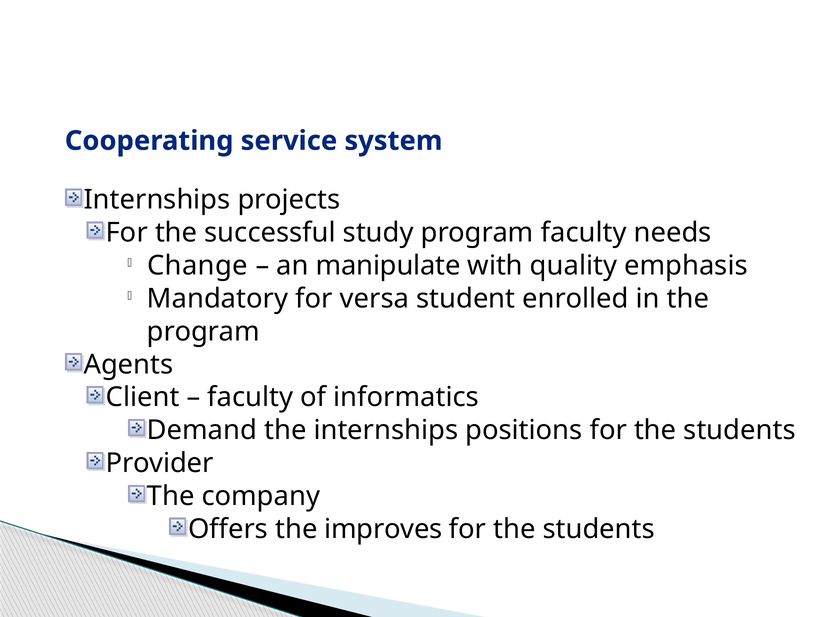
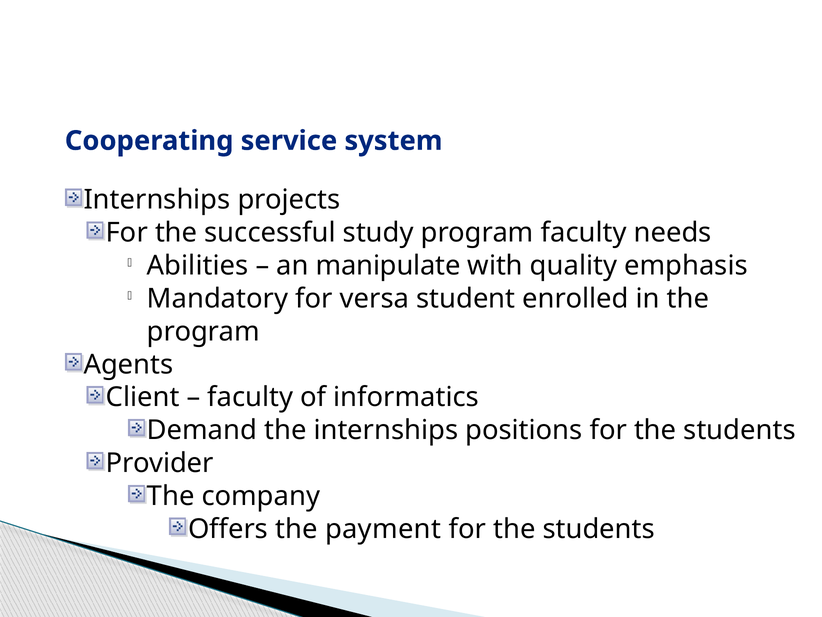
Change: Change -> Abilities
improves: improves -> payment
